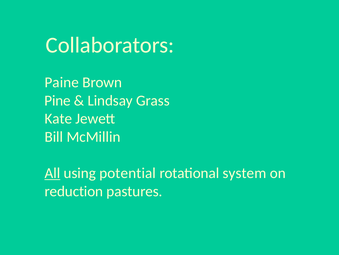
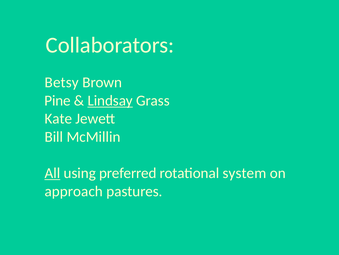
Paine: Paine -> Betsy
Lindsay underline: none -> present
potential: potential -> preferred
reduction: reduction -> approach
